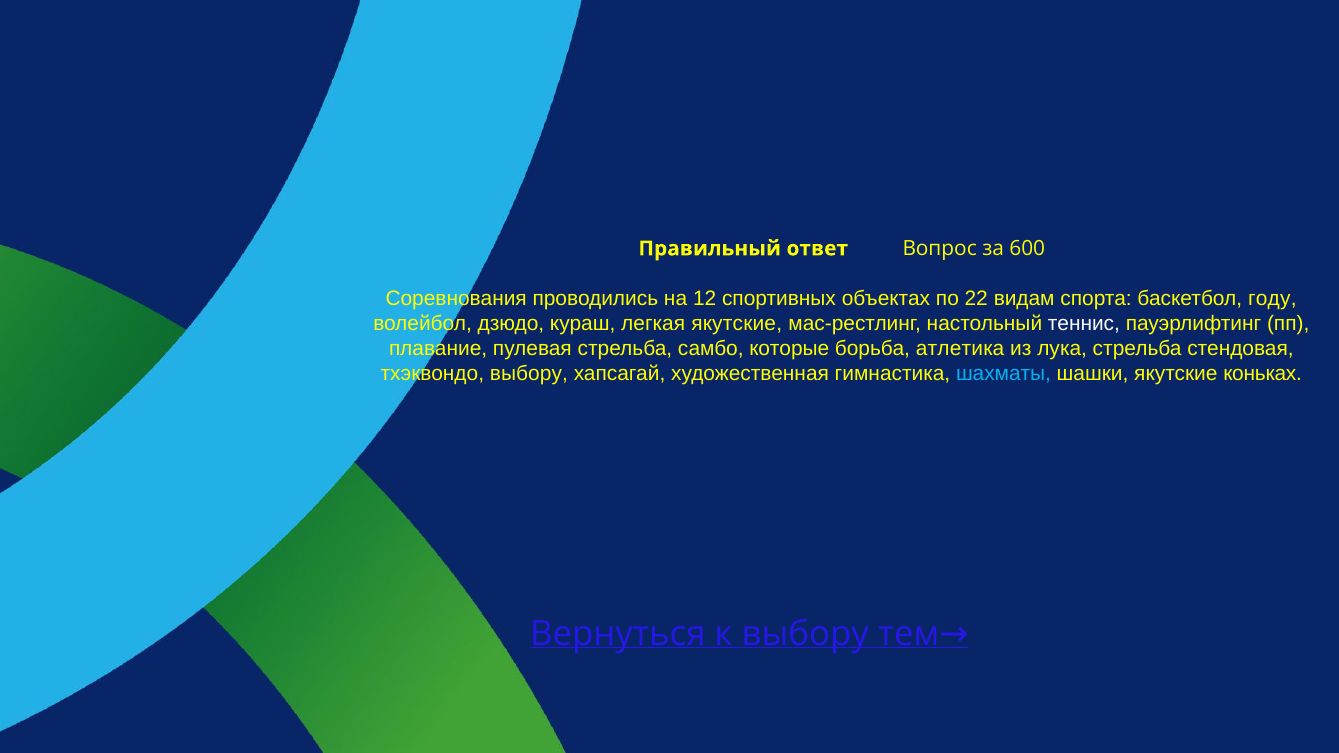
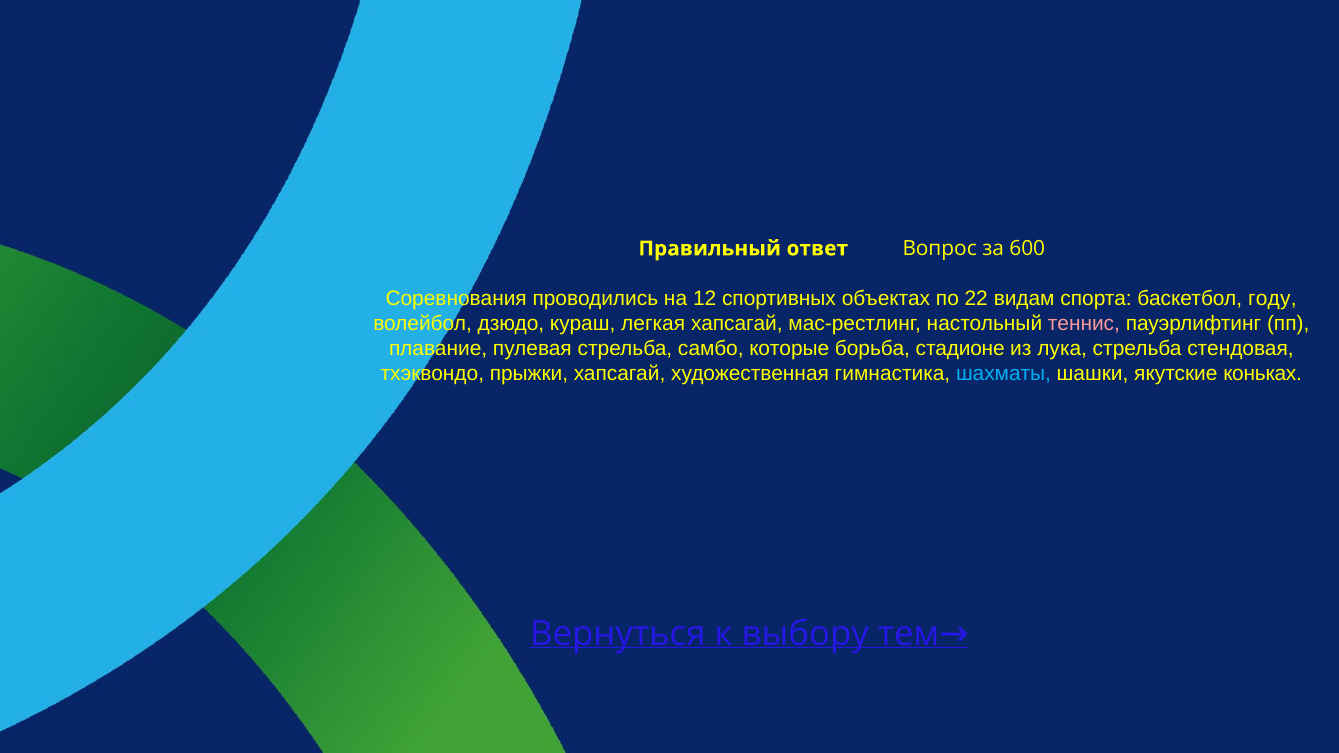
легкая якутские: якутские -> хапсагай
теннис colour: white -> pink
атлетика: атлетика -> стадионе
тхэквондо выбору: выбору -> прыжки
